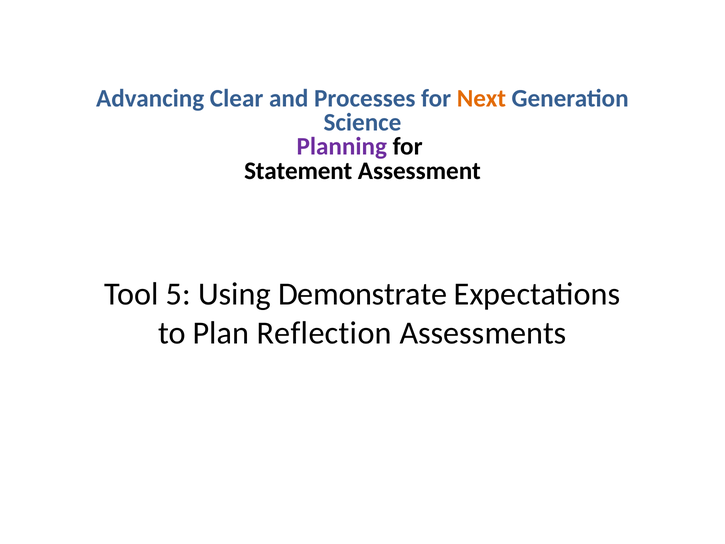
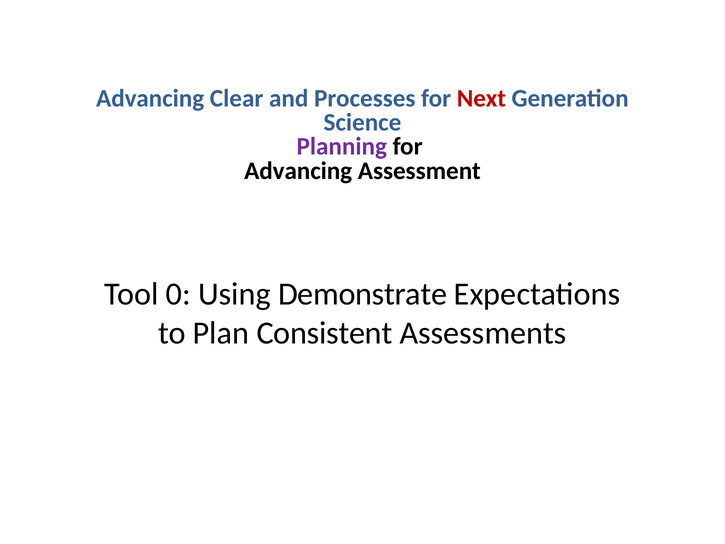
Next colour: orange -> red
Statement at (298, 171): Statement -> Advancing
5: 5 -> 0
Reflection: Reflection -> Consistent
